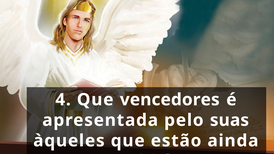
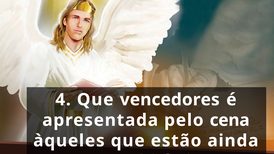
suas: suas -> cena
